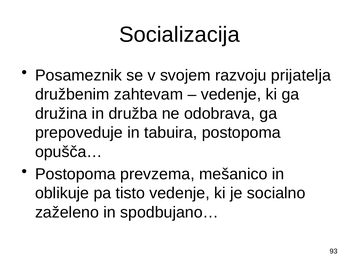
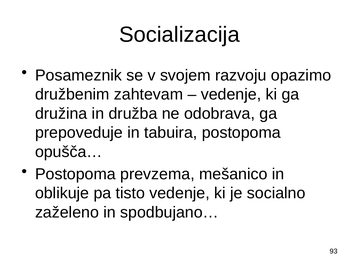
prijatelja: prijatelja -> opazimo
